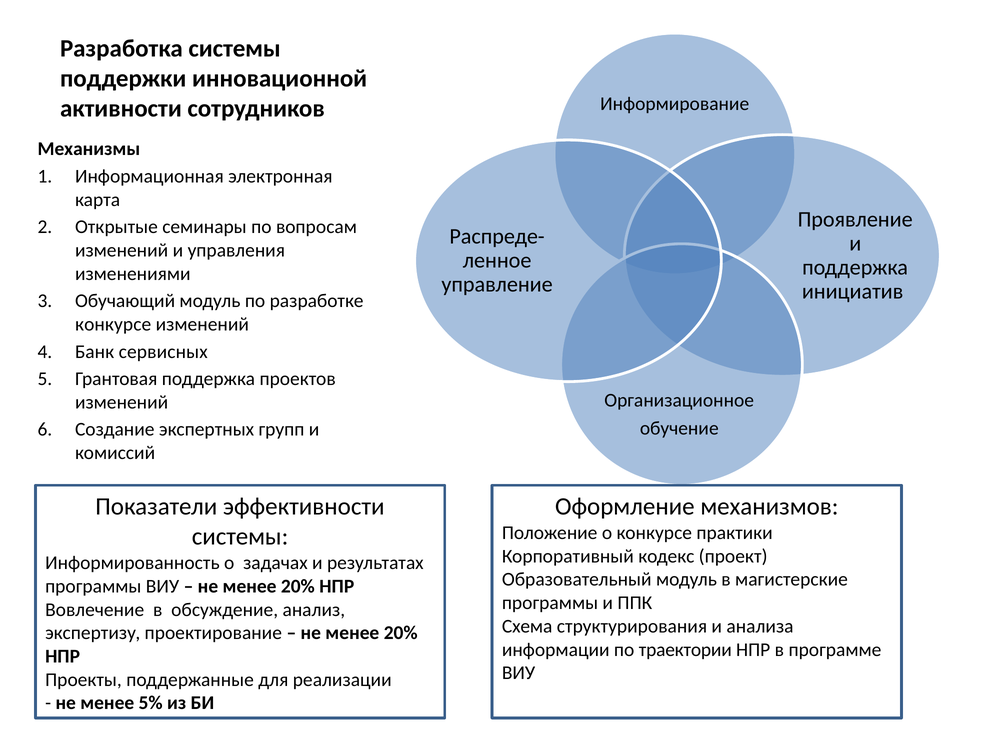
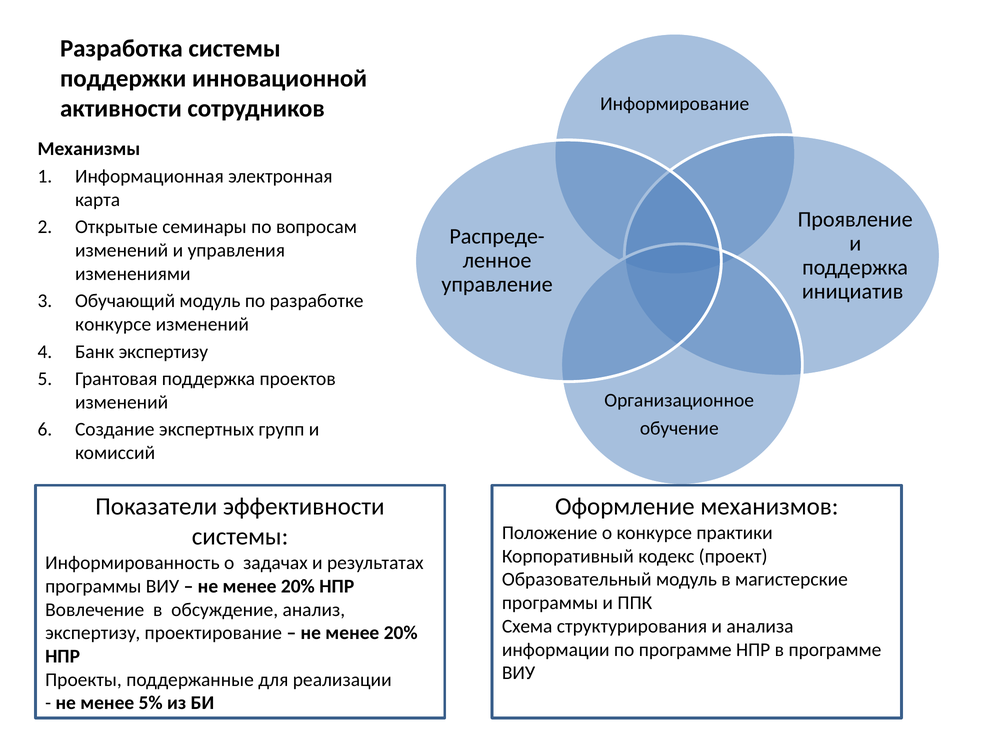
Банк сервисных: сервисных -> экспертизу
по траектории: траектории -> программе
